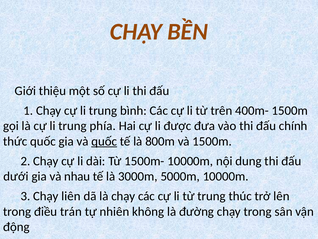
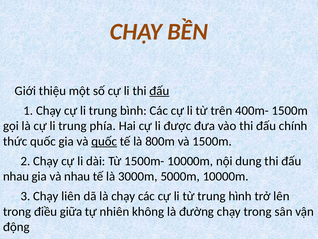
đấu at (159, 91) underline: none -> present
dưới at (16, 176): dưới -> nhau
thúc: thúc -> hình
trán: trán -> giữa
